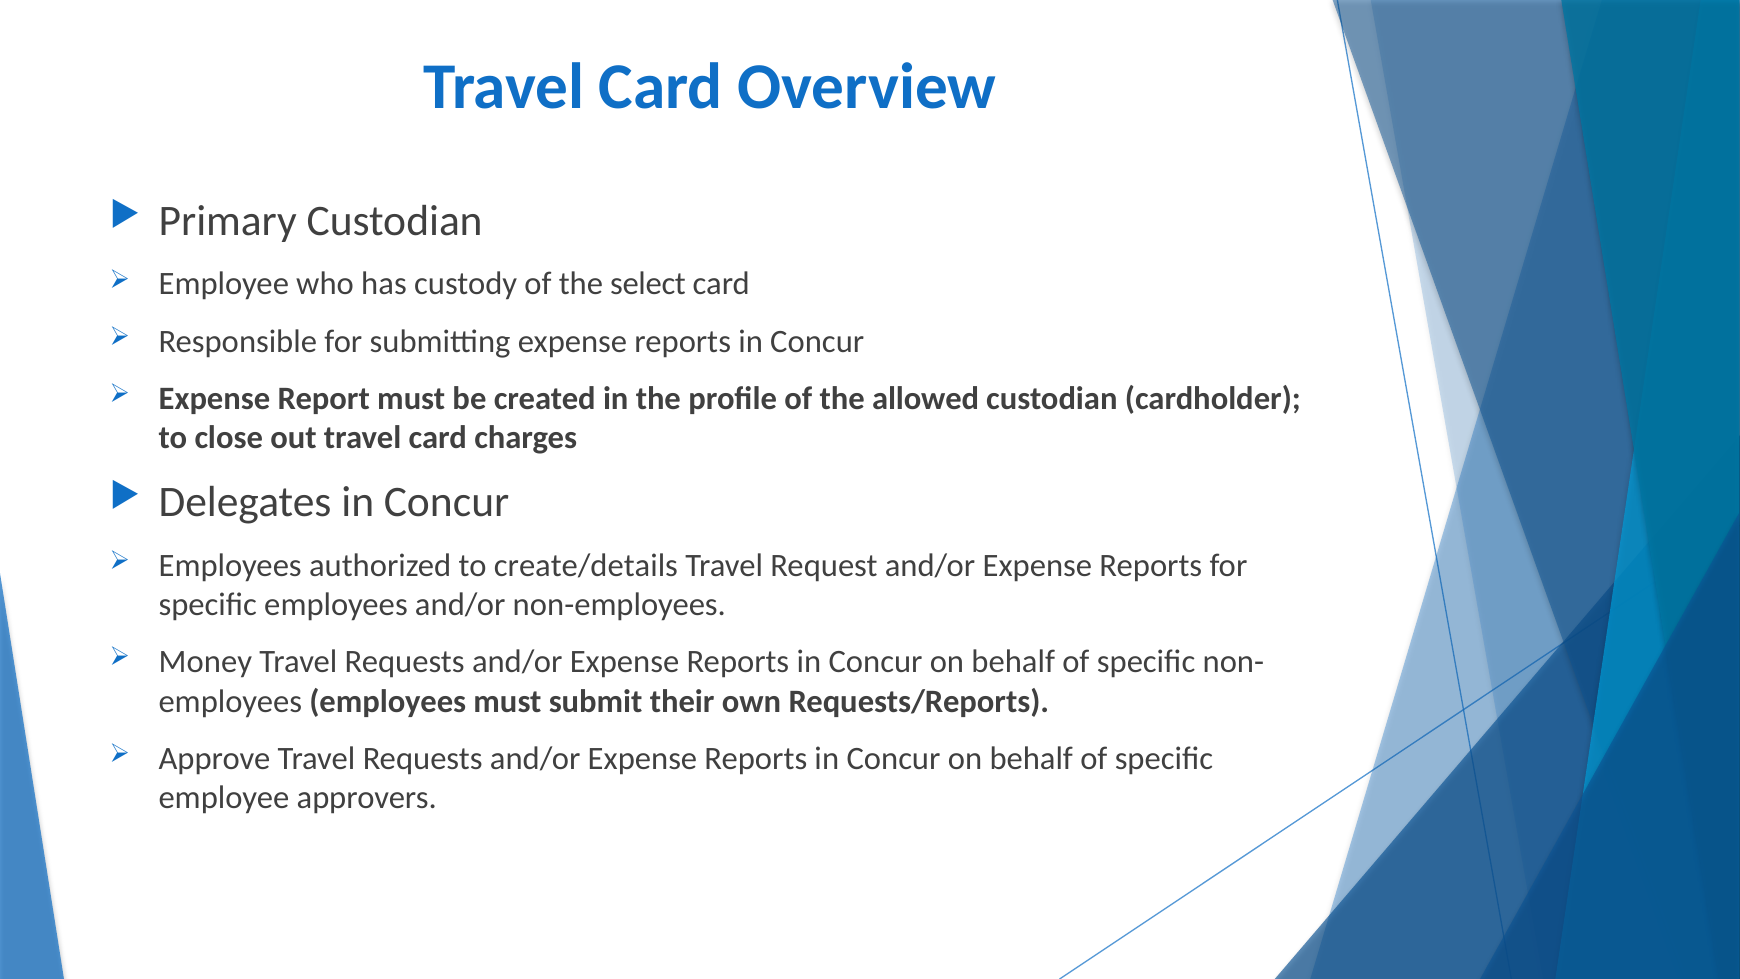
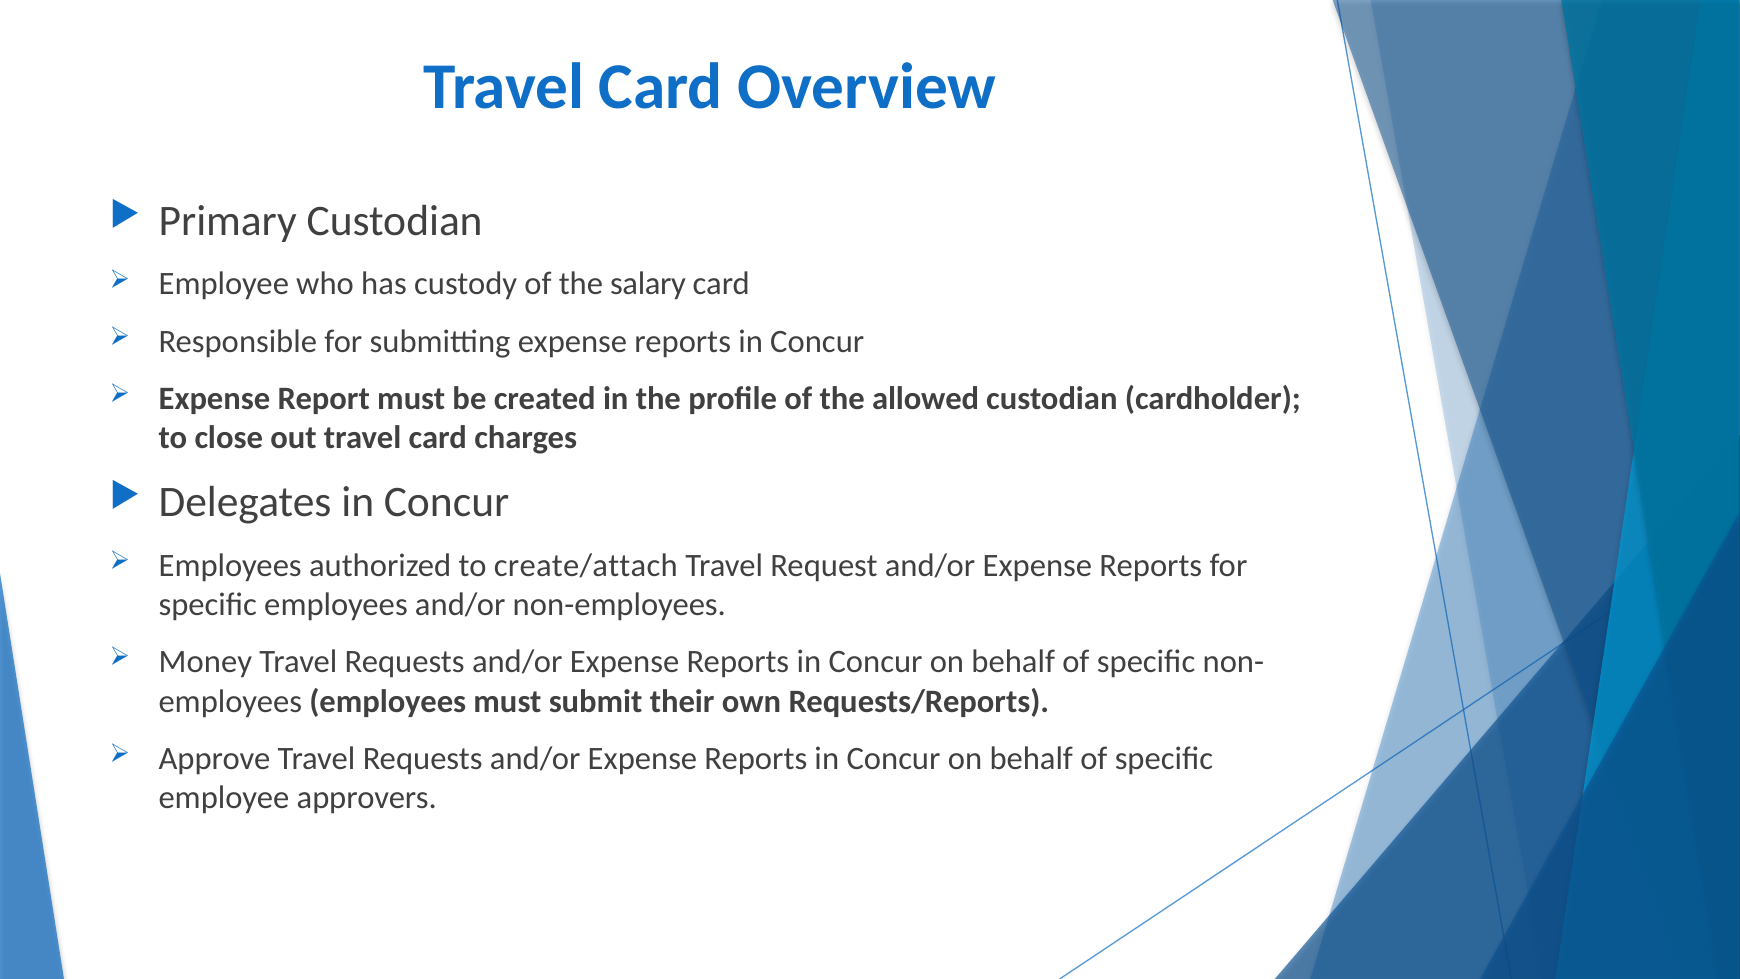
select: select -> salary
create/details: create/details -> create/attach
